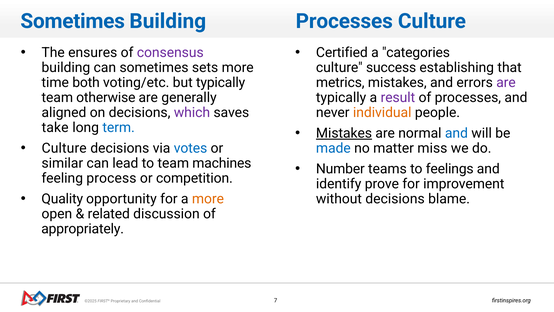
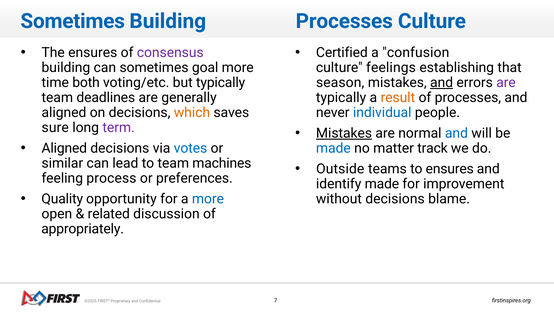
categories: categories -> confusion
sets: sets -> goal
success: success -> feelings
metrics: metrics -> season
and at (442, 82) underline: none -> present
otherwise: otherwise -> deadlines
result colour: purple -> orange
which colour: purple -> orange
individual colour: orange -> blue
take: take -> sure
term colour: blue -> purple
Culture at (64, 148): Culture -> Aligned
miss: miss -> track
Number: Number -> Outside
to feelings: feelings -> ensures
competition: competition -> preferences
identify prove: prove -> made
more at (208, 199) colour: orange -> blue
